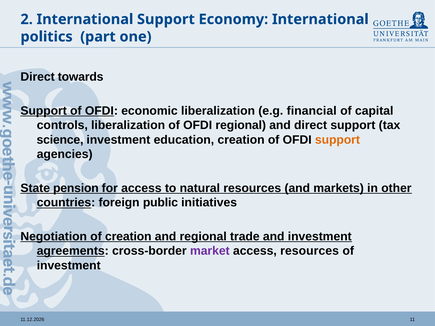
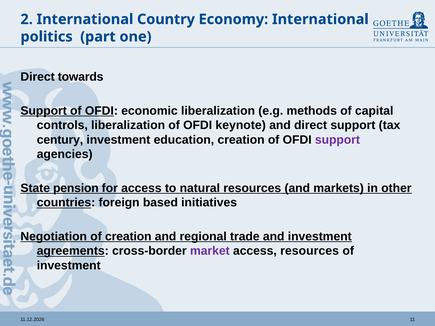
International Support: Support -> Country
financial: financial -> methods
OFDI regional: regional -> keynote
science: science -> century
support at (337, 140) colour: orange -> purple
public: public -> based
